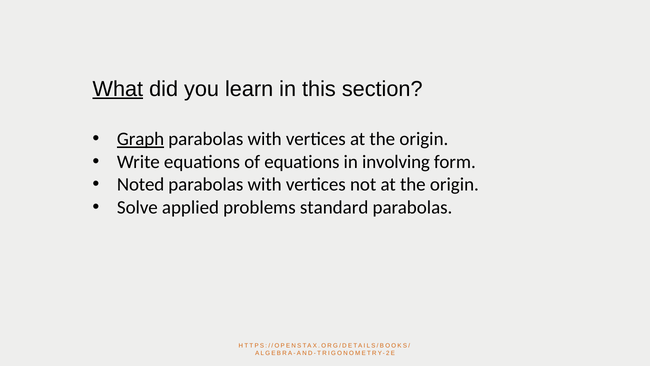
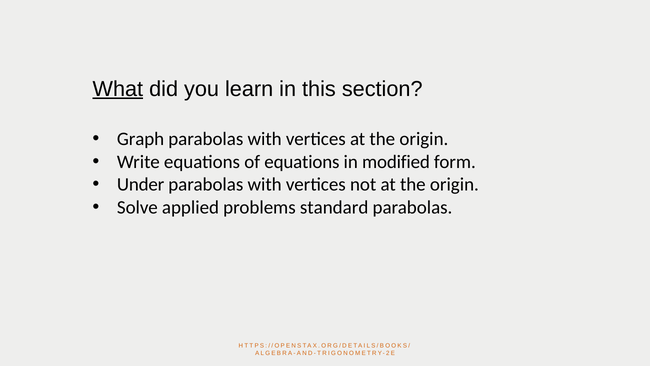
Graph underline: present -> none
involving: involving -> modified
Noted: Noted -> Under
